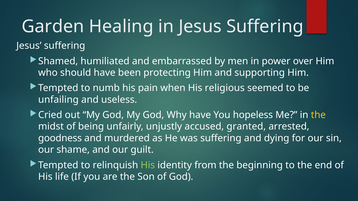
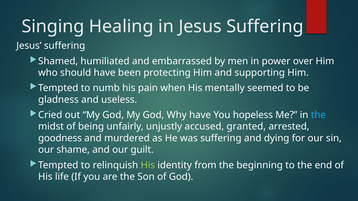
Garden: Garden -> Singing
religious: religious -> mentally
unfailing: unfailing -> gladness
the at (318, 115) colour: yellow -> light blue
